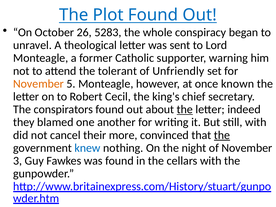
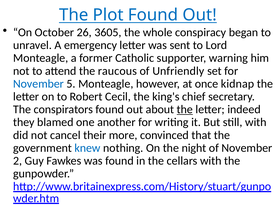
5283: 5283 -> 3605
theological: theological -> emergency
tolerant: tolerant -> raucous
November at (39, 84) colour: orange -> blue
known: known -> kidnap
the at (222, 135) underline: present -> none
3: 3 -> 2
